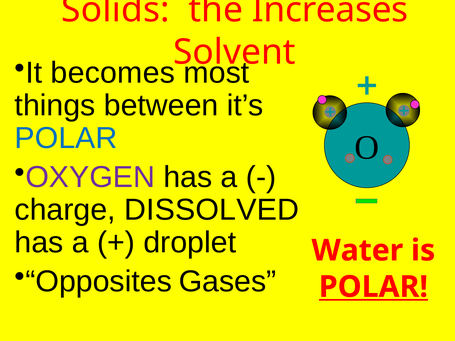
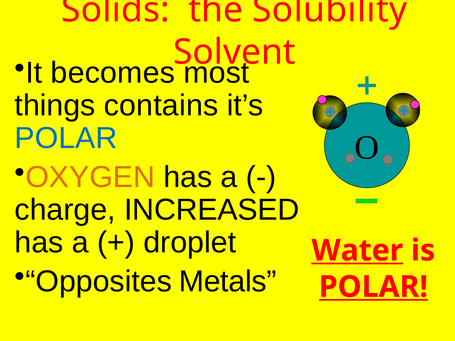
Increases: Increases -> Solubility
between: between -> contains
OXYGEN colour: purple -> orange
DISSOLVED: DISSOLVED -> INCREASED
Water underline: none -> present
Gases: Gases -> Metals
